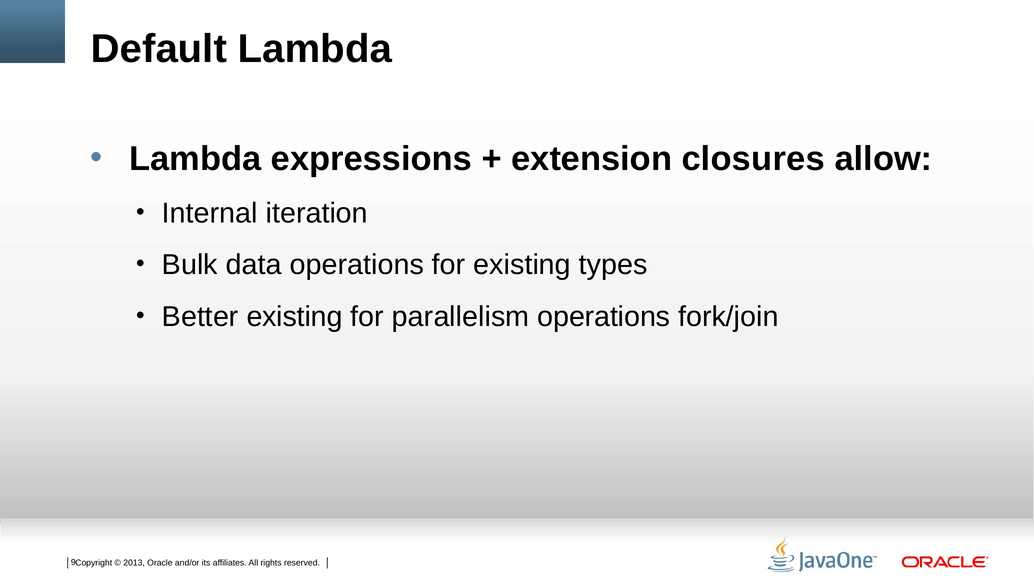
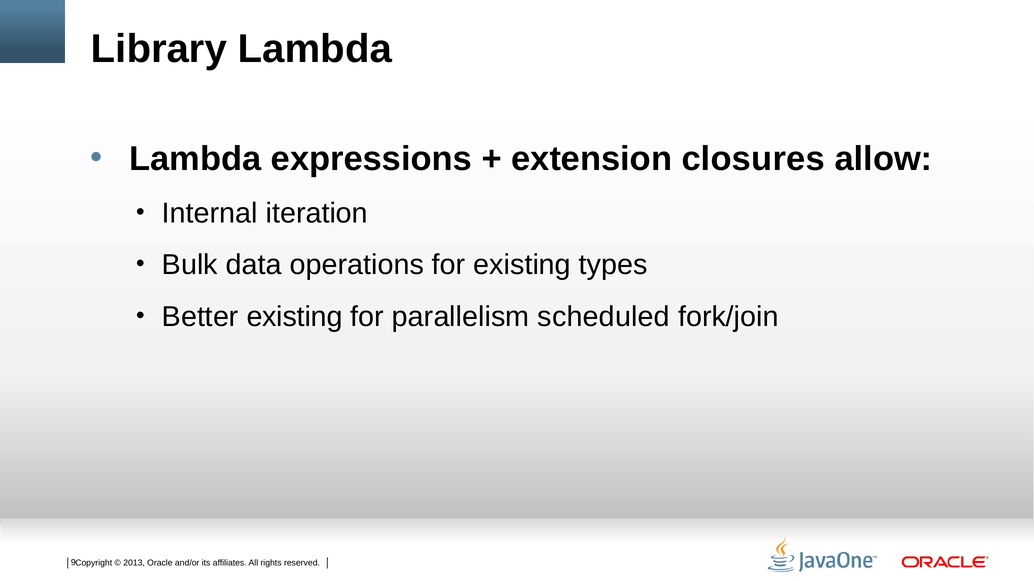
Default: Default -> Library
parallelism operations: operations -> scheduled
